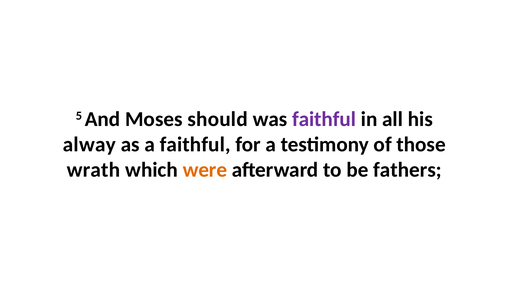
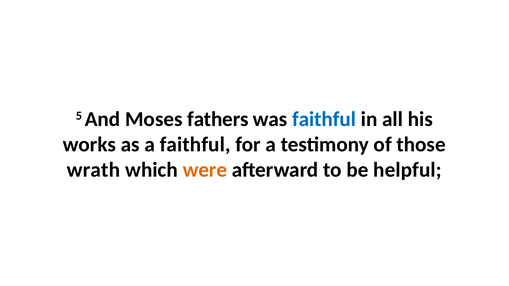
should: should -> fathers
faithful at (324, 119) colour: purple -> blue
alway: alway -> works
fathers: fathers -> helpful
